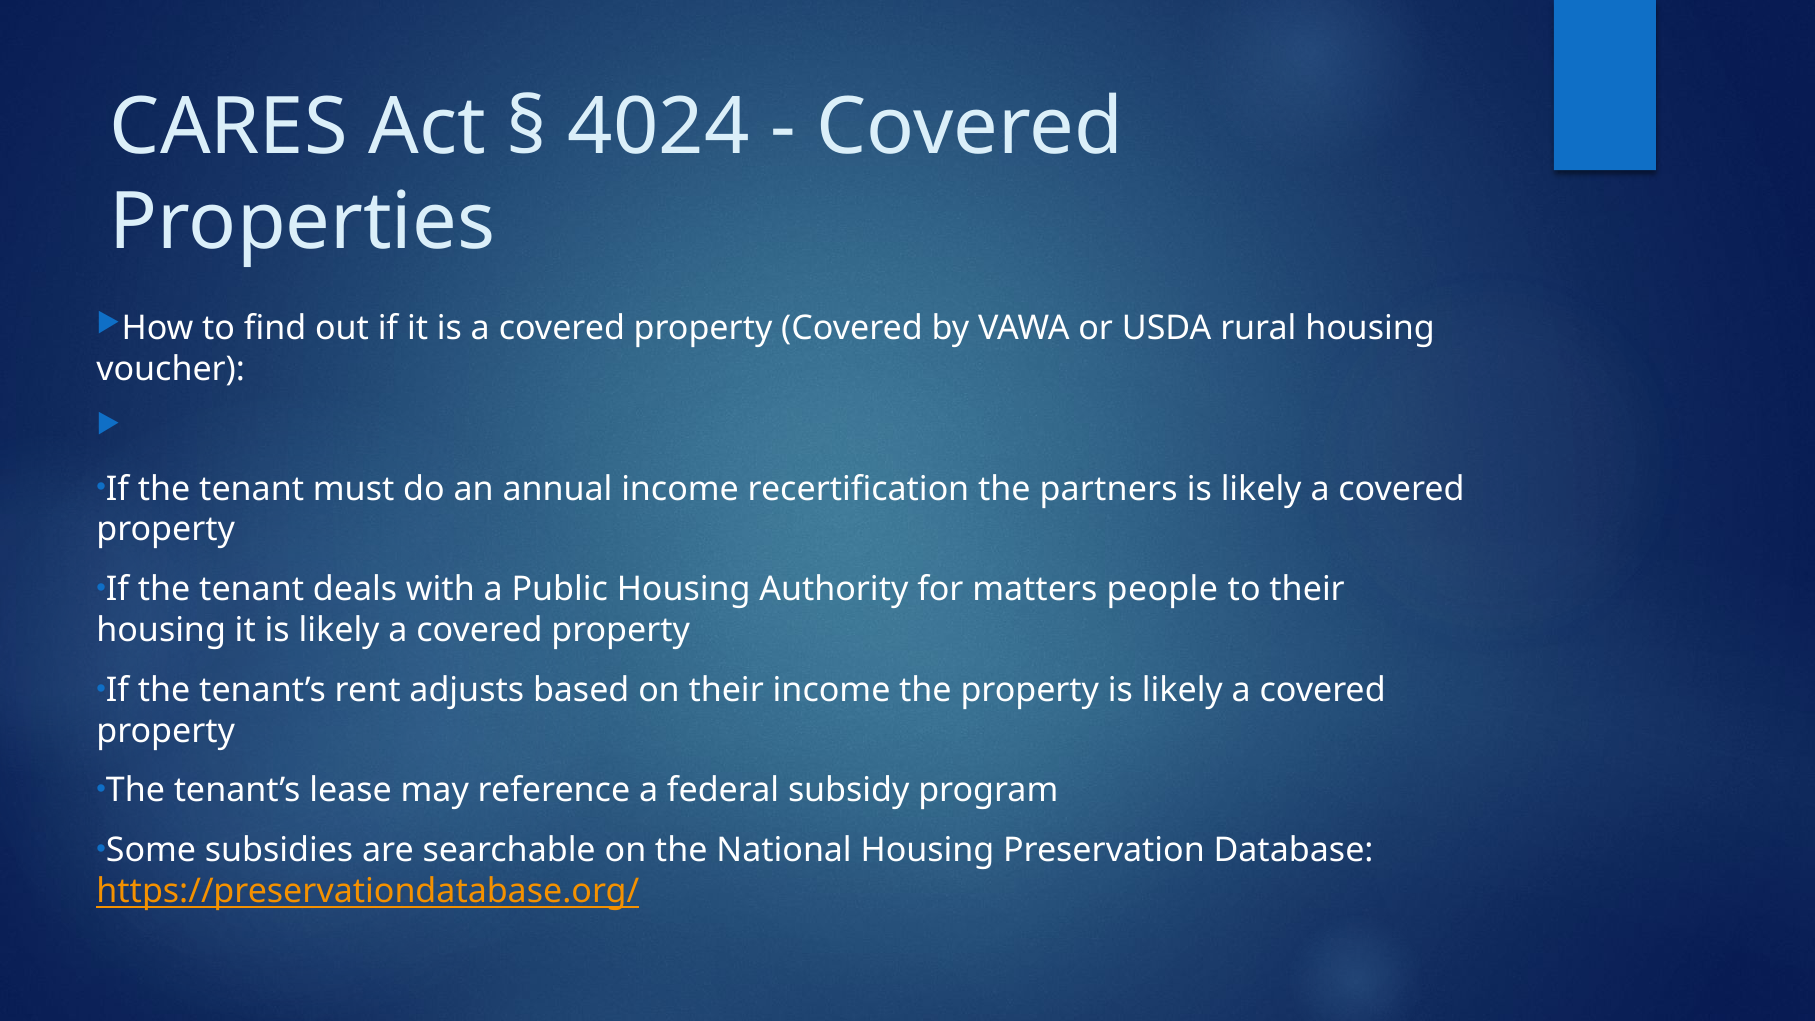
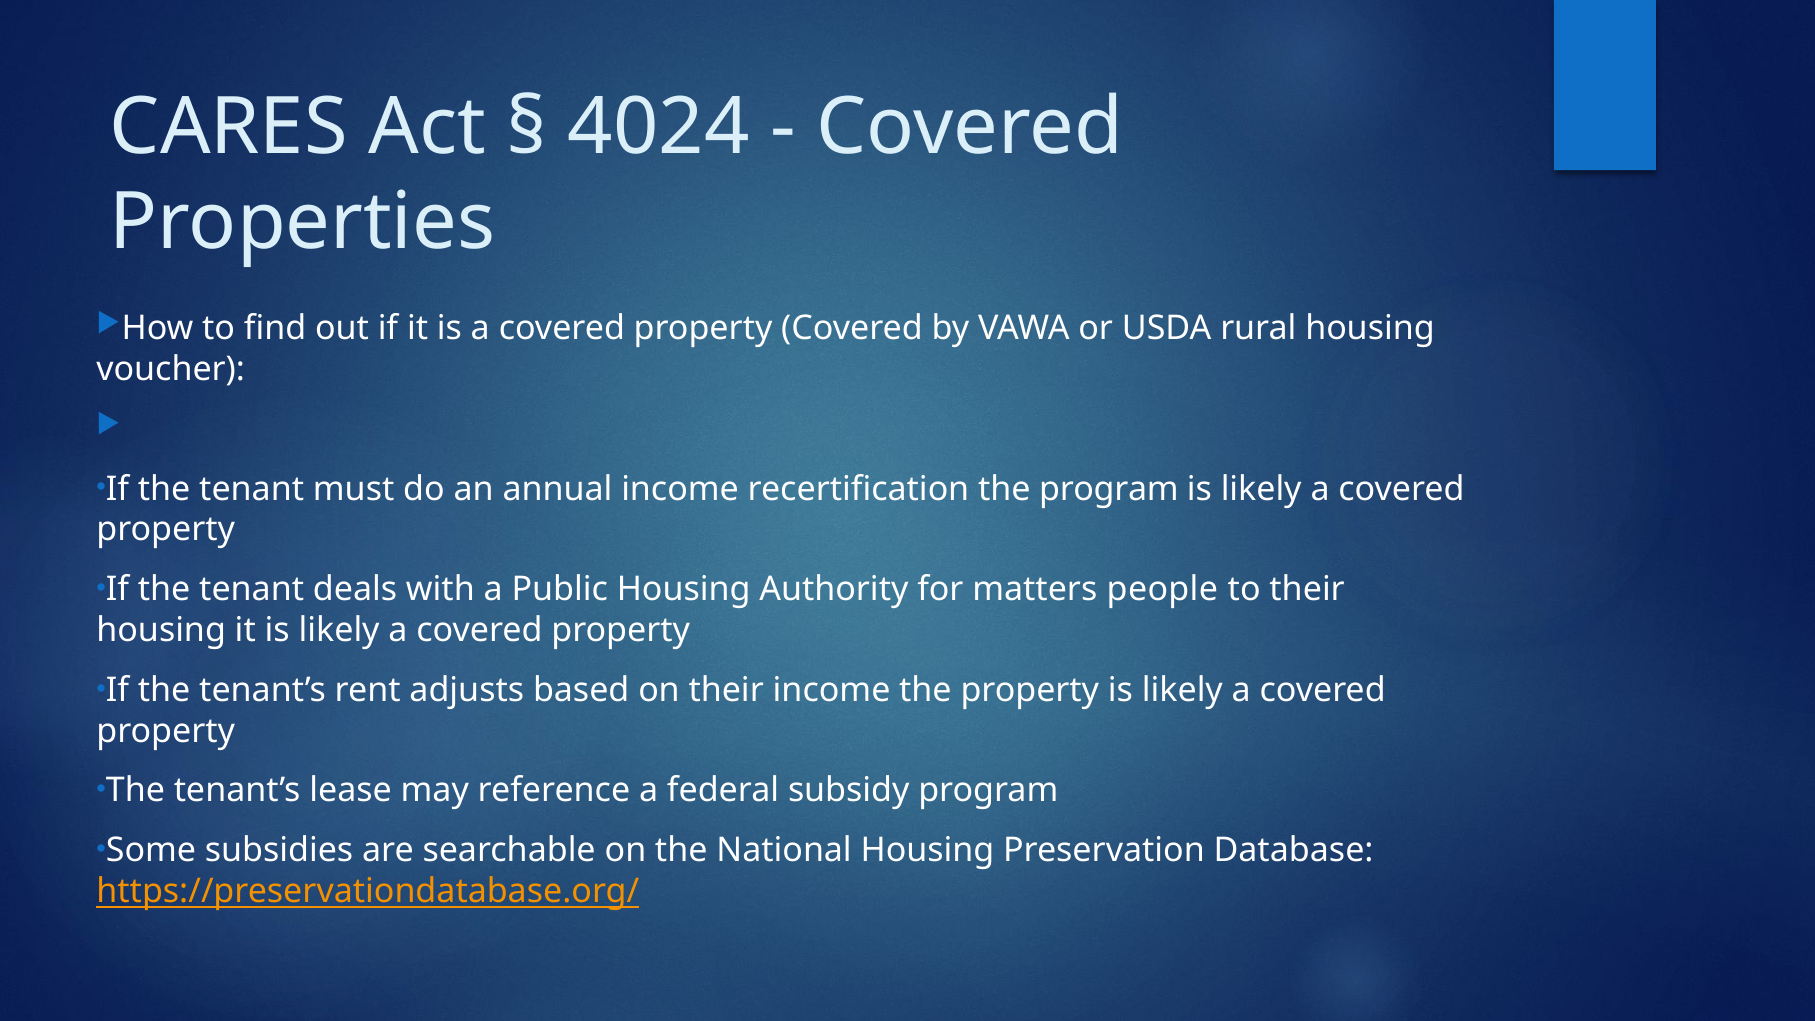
the partners: partners -> program
